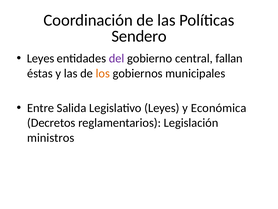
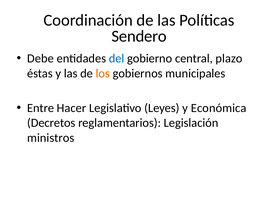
Leyes at (41, 58): Leyes -> Debe
del colour: purple -> blue
fallan: fallan -> plazo
Salida: Salida -> Hacer
